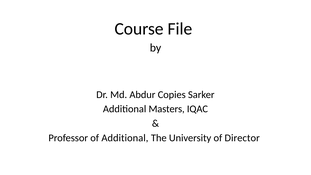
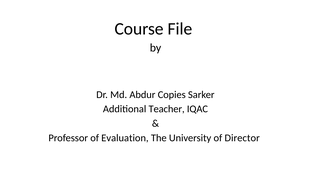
Masters: Masters -> Teacher
of Additional: Additional -> Evaluation
